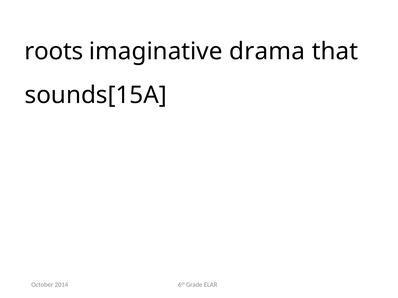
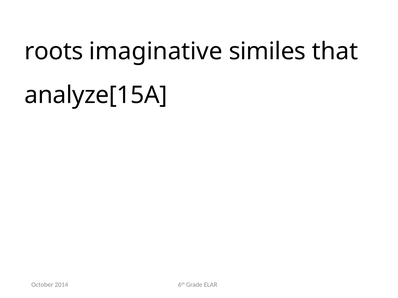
drama: drama -> similes
sounds[15A: sounds[15A -> analyze[15A
